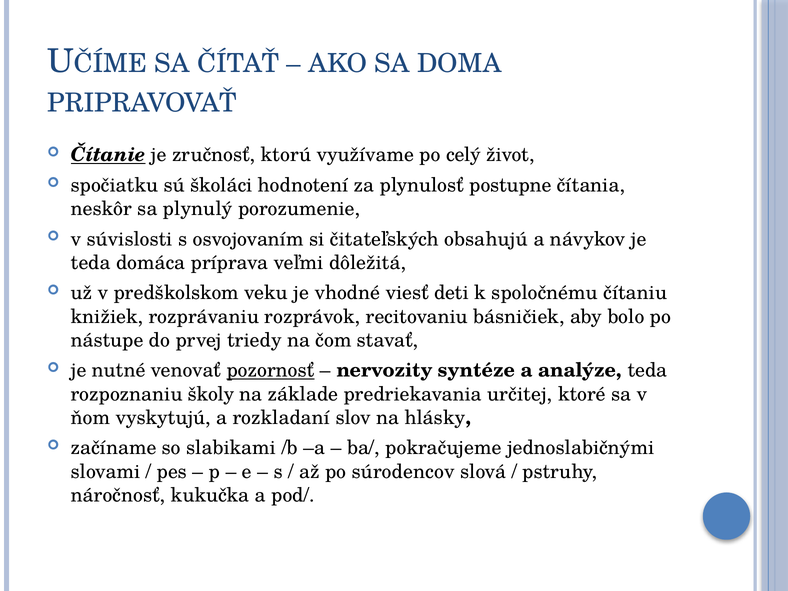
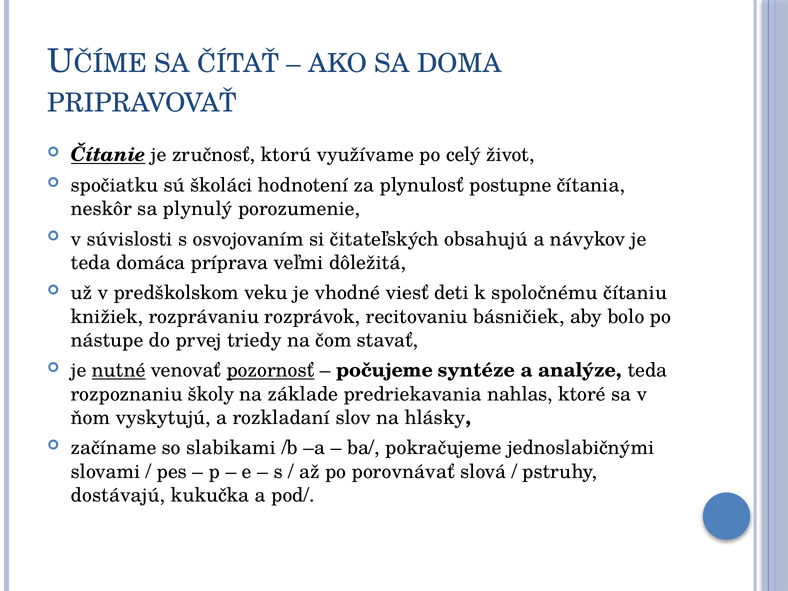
nutné underline: none -> present
nervozity: nervozity -> počujeme
určitej: určitej -> nahlas
súrodencov: súrodencov -> porovnávať
náročnosť: náročnosť -> dostávajú
